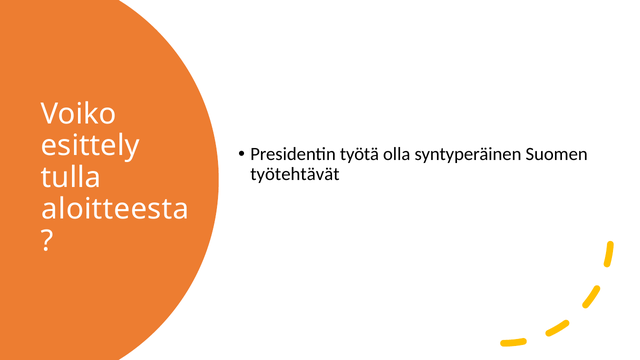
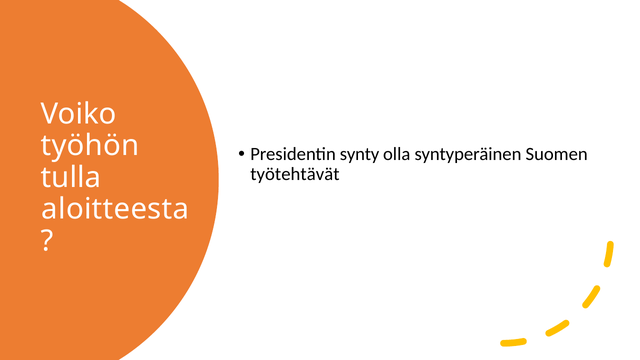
esittely: esittely -> työhön
työtä: työtä -> synty
